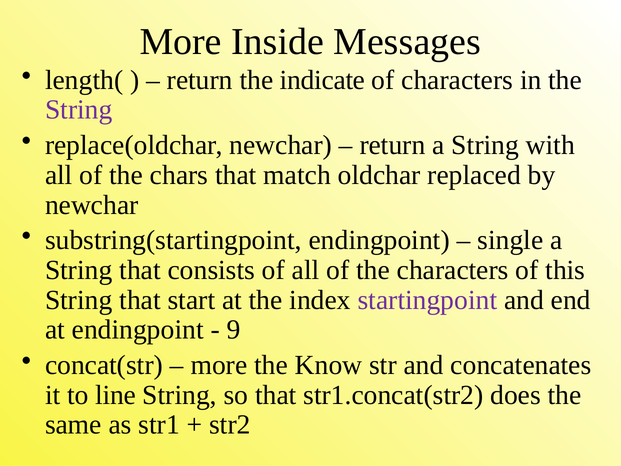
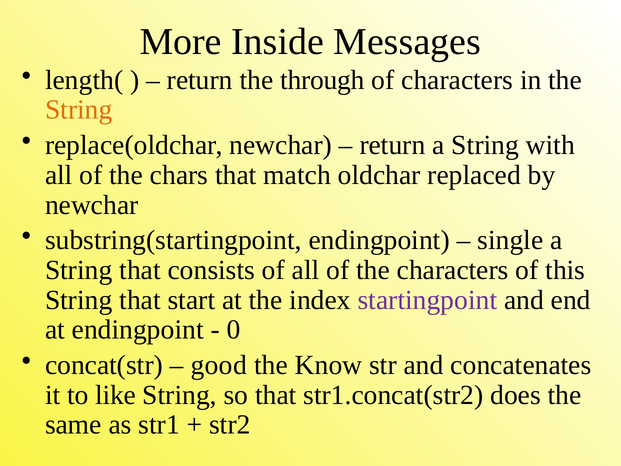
indicate: indicate -> through
String at (79, 110) colour: purple -> orange
9: 9 -> 0
more at (219, 365): more -> good
line: line -> like
